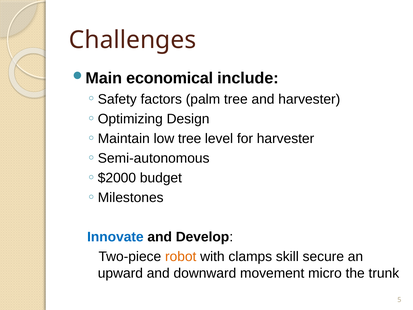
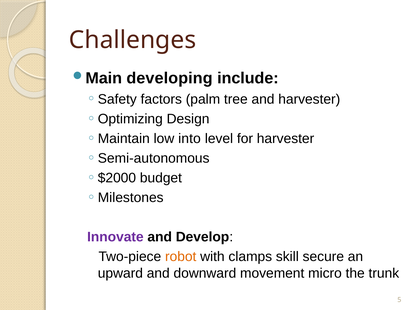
economical: economical -> developing
low tree: tree -> into
Innovate colour: blue -> purple
